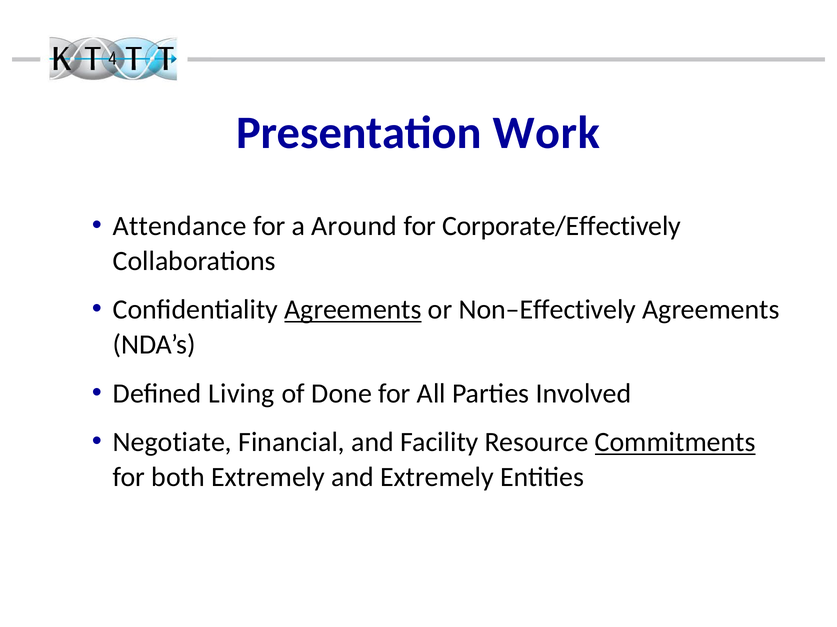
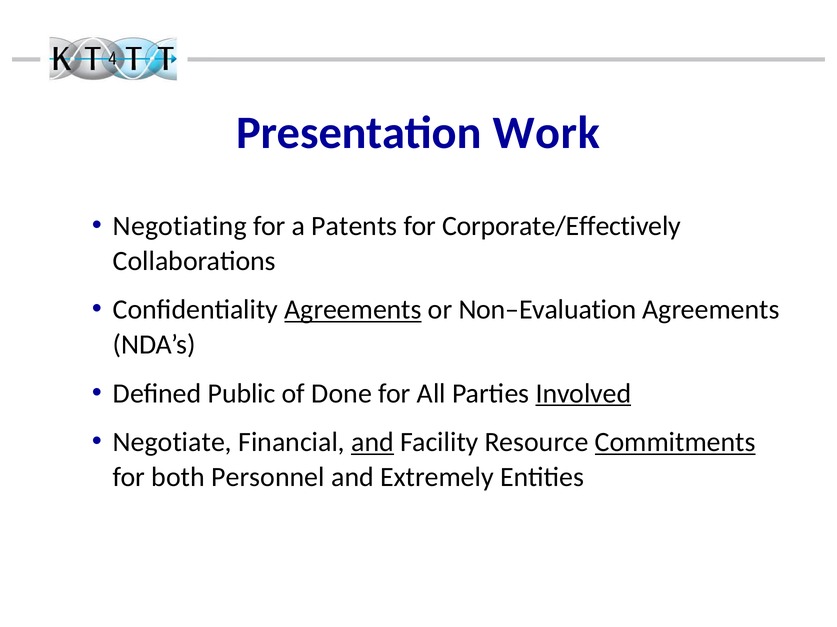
Attendance: Attendance -> Negotiating
Around: Around -> Patents
Non–Effectively: Non–Effectively -> Non–Evaluation
Living: Living -> Public
Involved underline: none -> present
and at (373, 443) underline: none -> present
both Extremely: Extremely -> Personnel
